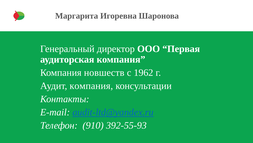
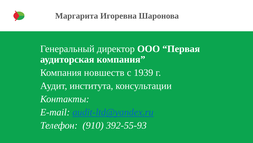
1962: 1962 -> 1939
Аудит компания: компания -> института
